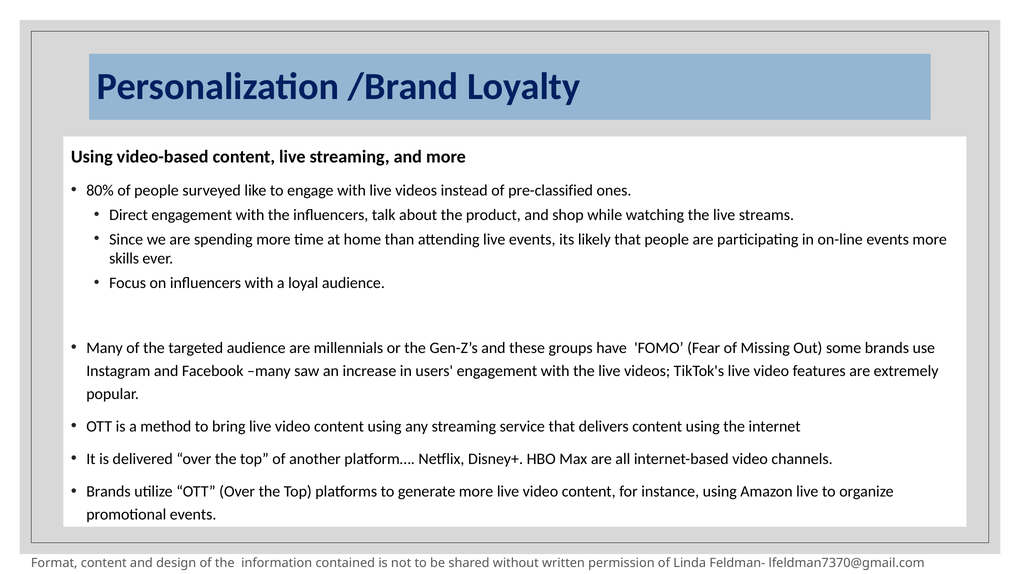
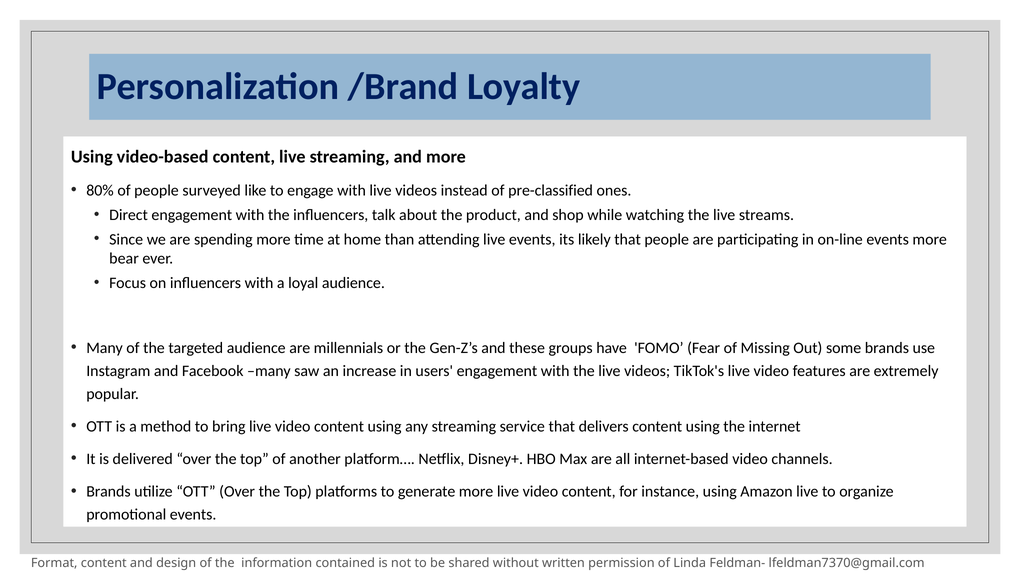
skills: skills -> bear
